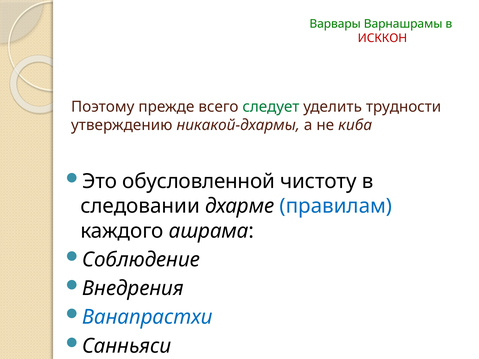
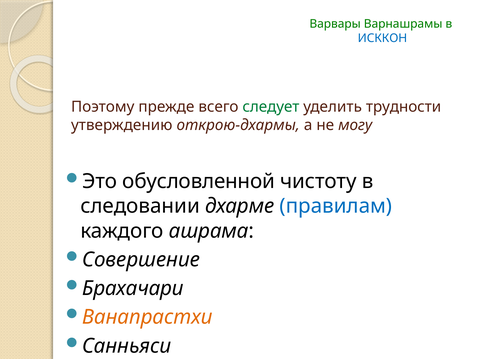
ИСККОН colour: red -> blue
никакой-дхармы: никакой-дхармы -> открою-дхармы
киба: киба -> могу
Соблюдение: Соблюдение -> Совершение
Внедрения: Внедрения -> Брахачари
Ванапрастхи colour: blue -> orange
